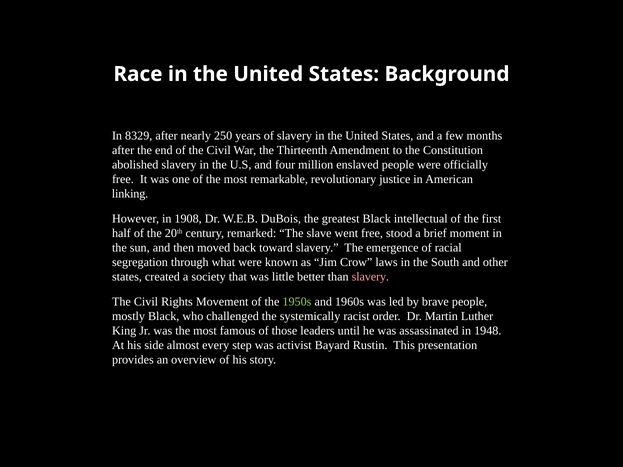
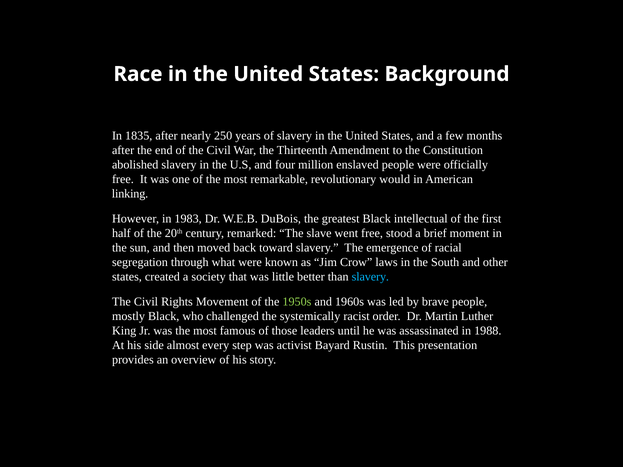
8329: 8329 -> 1835
justice: justice -> would
1908: 1908 -> 1983
slavery at (370, 277) colour: pink -> light blue
1948: 1948 -> 1988
